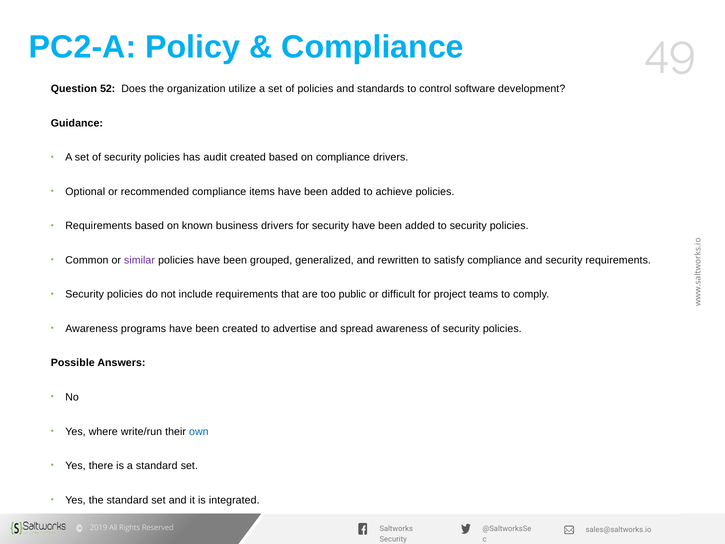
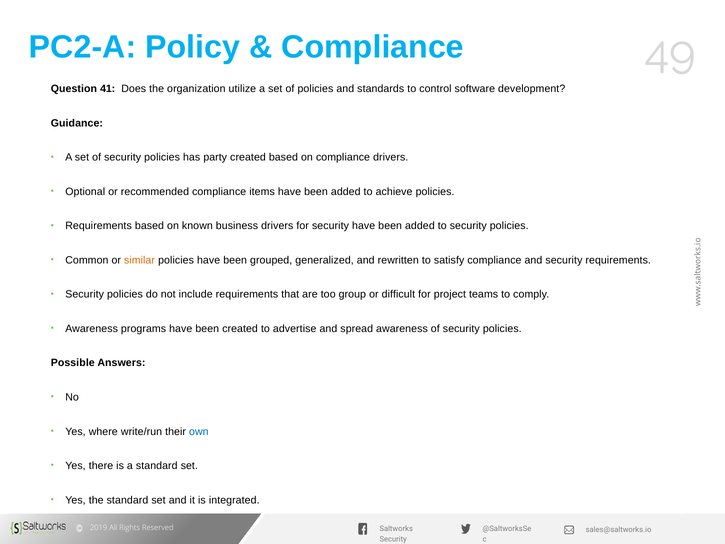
52: 52 -> 41
audit: audit -> party
similar colour: purple -> orange
public: public -> group
